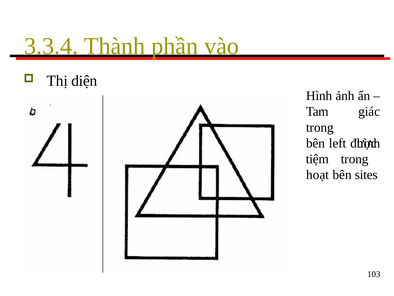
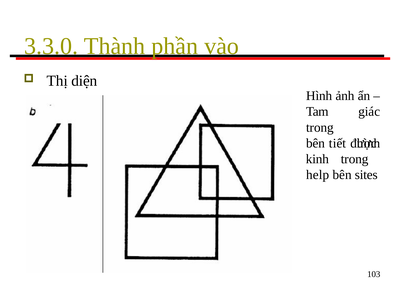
3.3.4: 3.3.4 -> 3.3.0
left: left -> tiết
tiệm: tiệm -> kinh
hoạt: hoạt -> help
